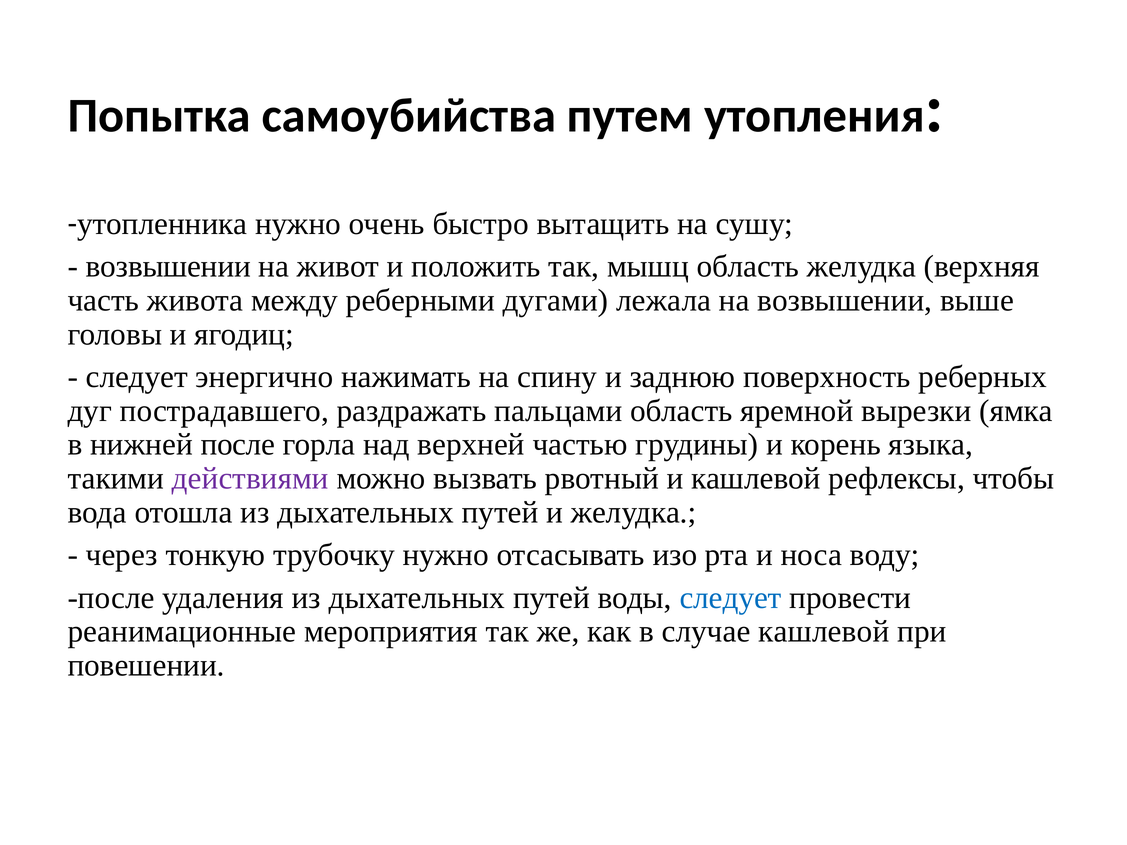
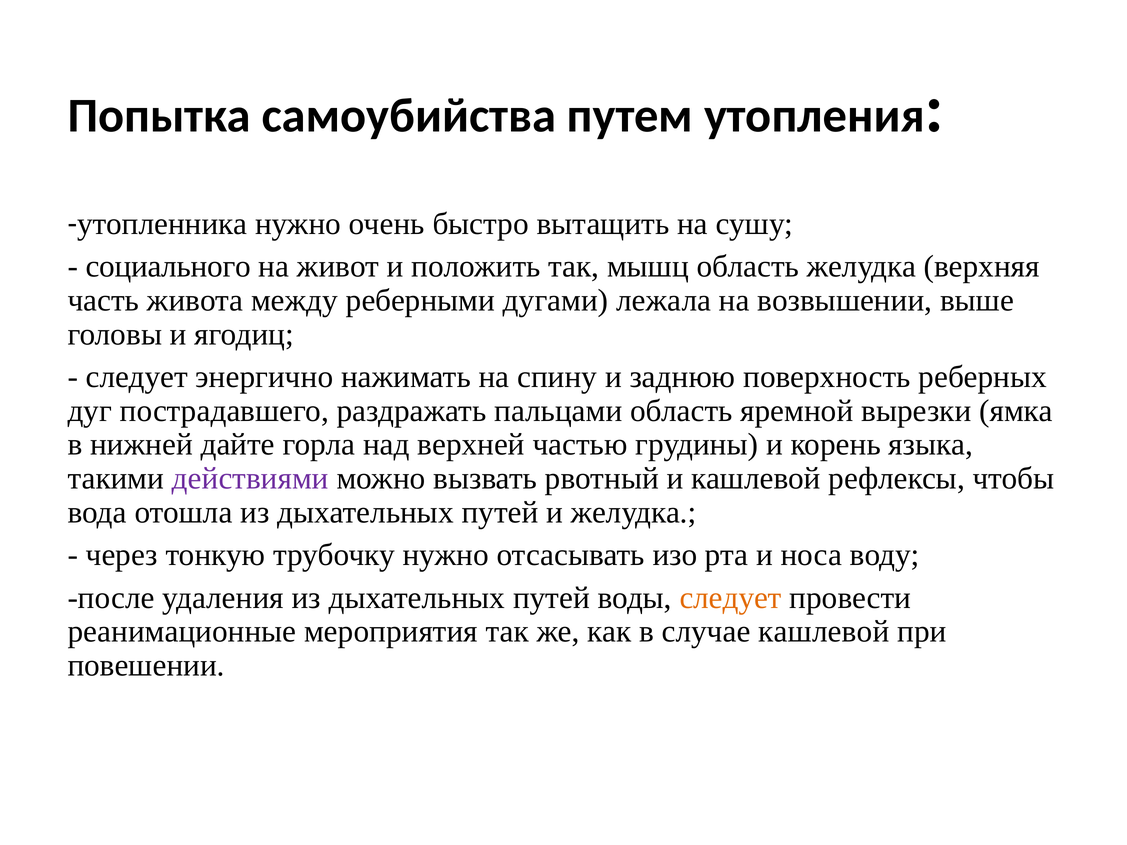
возвышении at (168, 267): возвышении -> социального
нижней после: после -> дайте
следует at (731, 598) colour: blue -> orange
